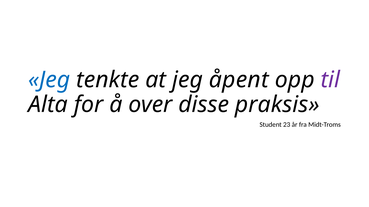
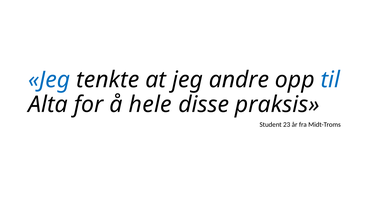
åpent: åpent -> andre
til colour: purple -> blue
over: over -> hele
